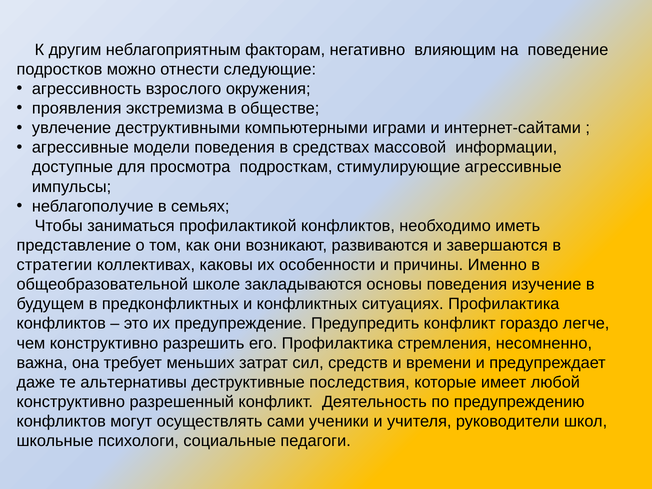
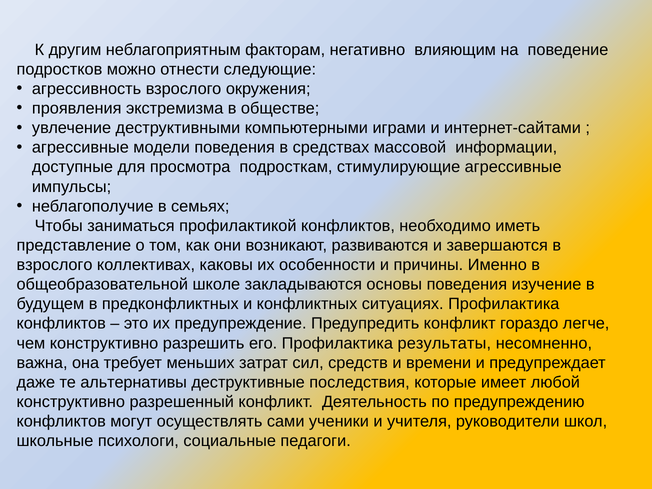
стратегии at (54, 265): стратегии -> взрослого
стремления: стремления -> результаты
